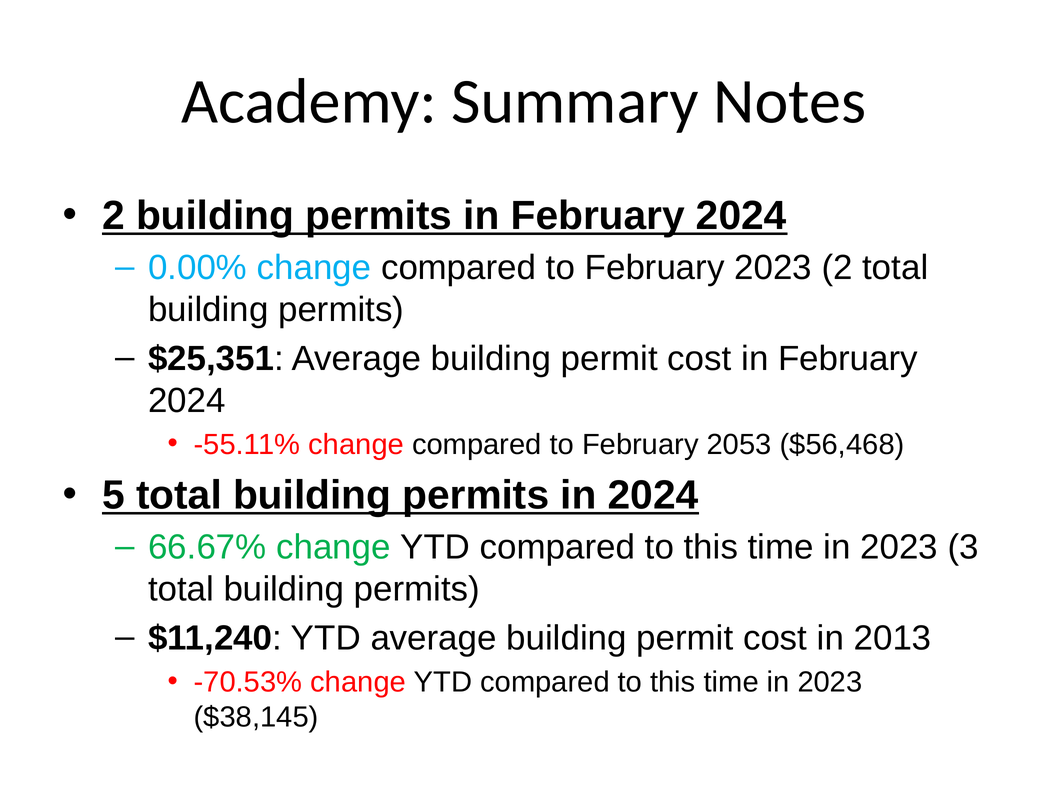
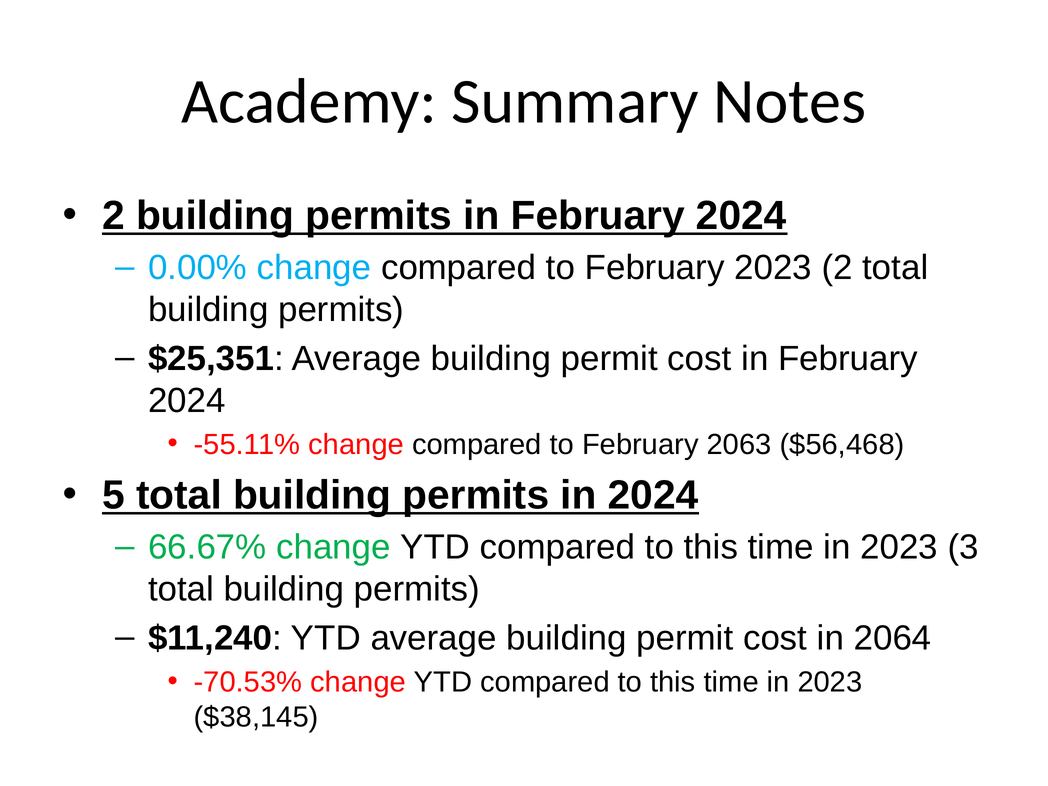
2053: 2053 -> 2063
2013: 2013 -> 2064
